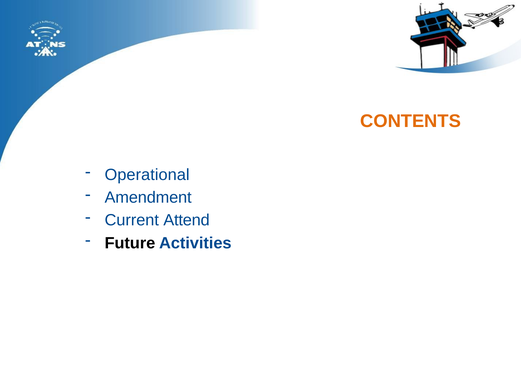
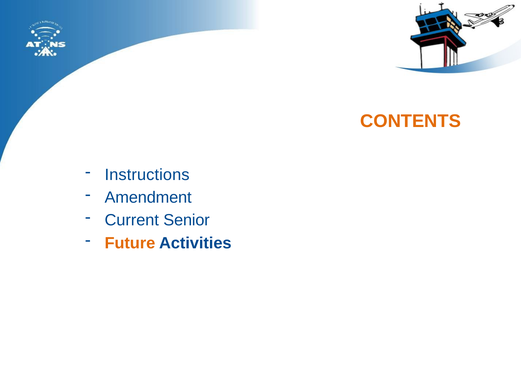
Operational: Operational -> Instructions
Attend: Attend -> Senior
Future colour: black -> orange
